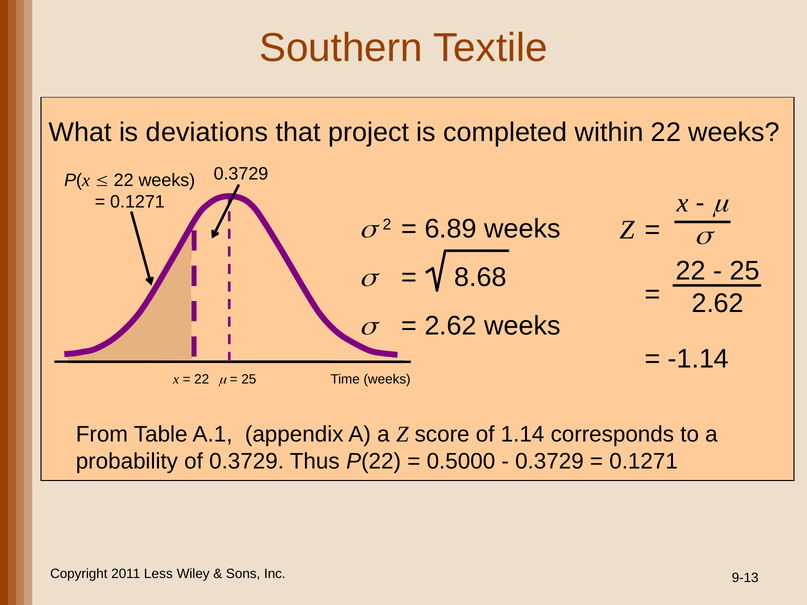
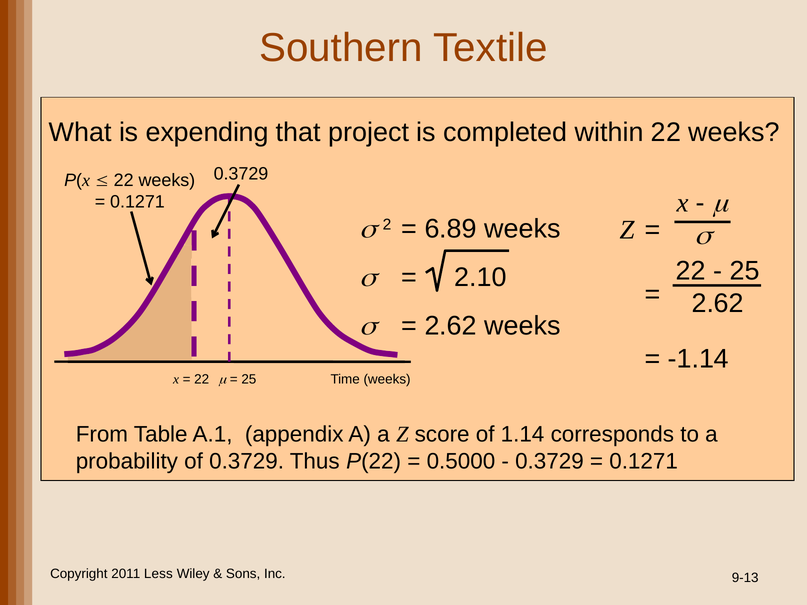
deviations: deviations -> expending
8.68: 8.68 -> 2.10
